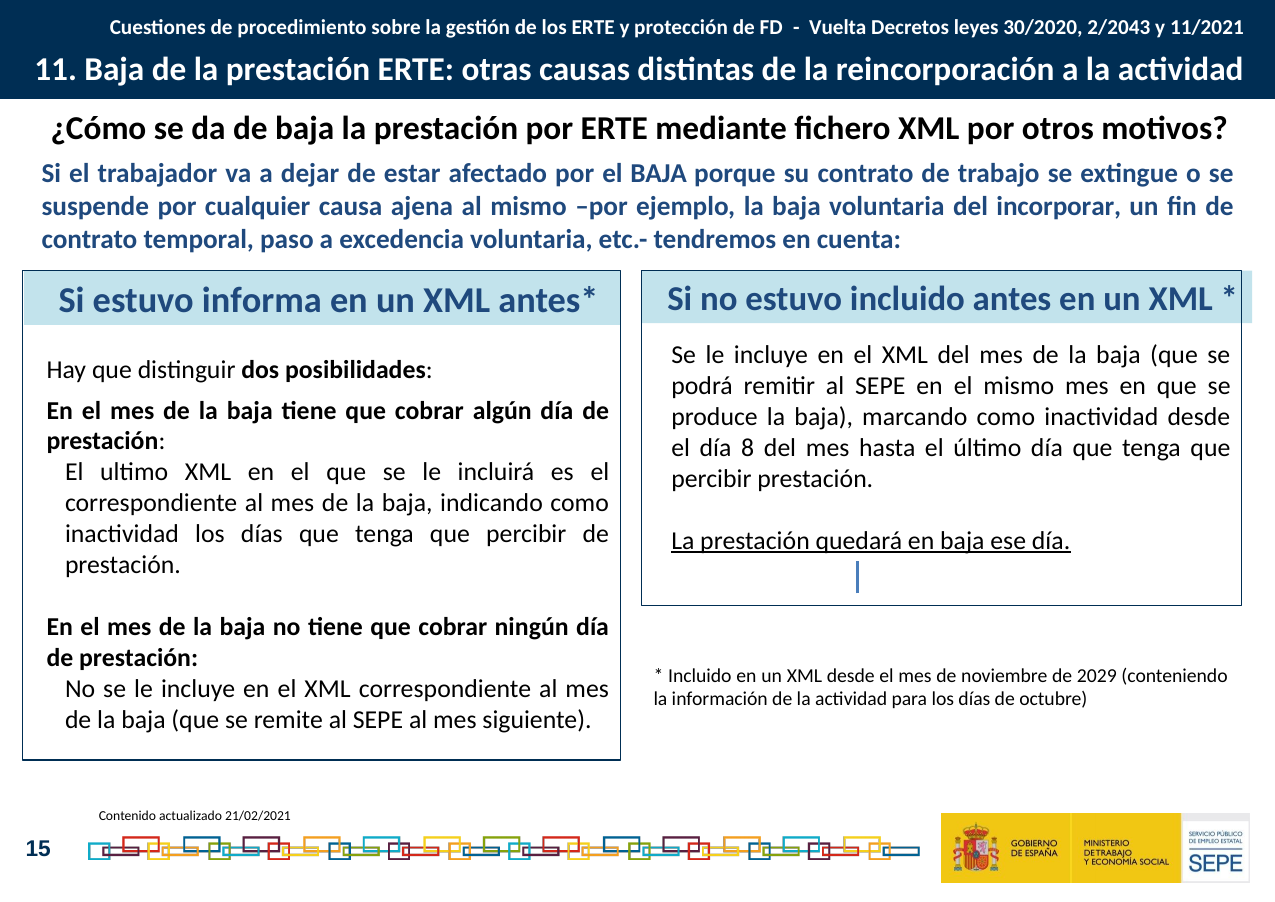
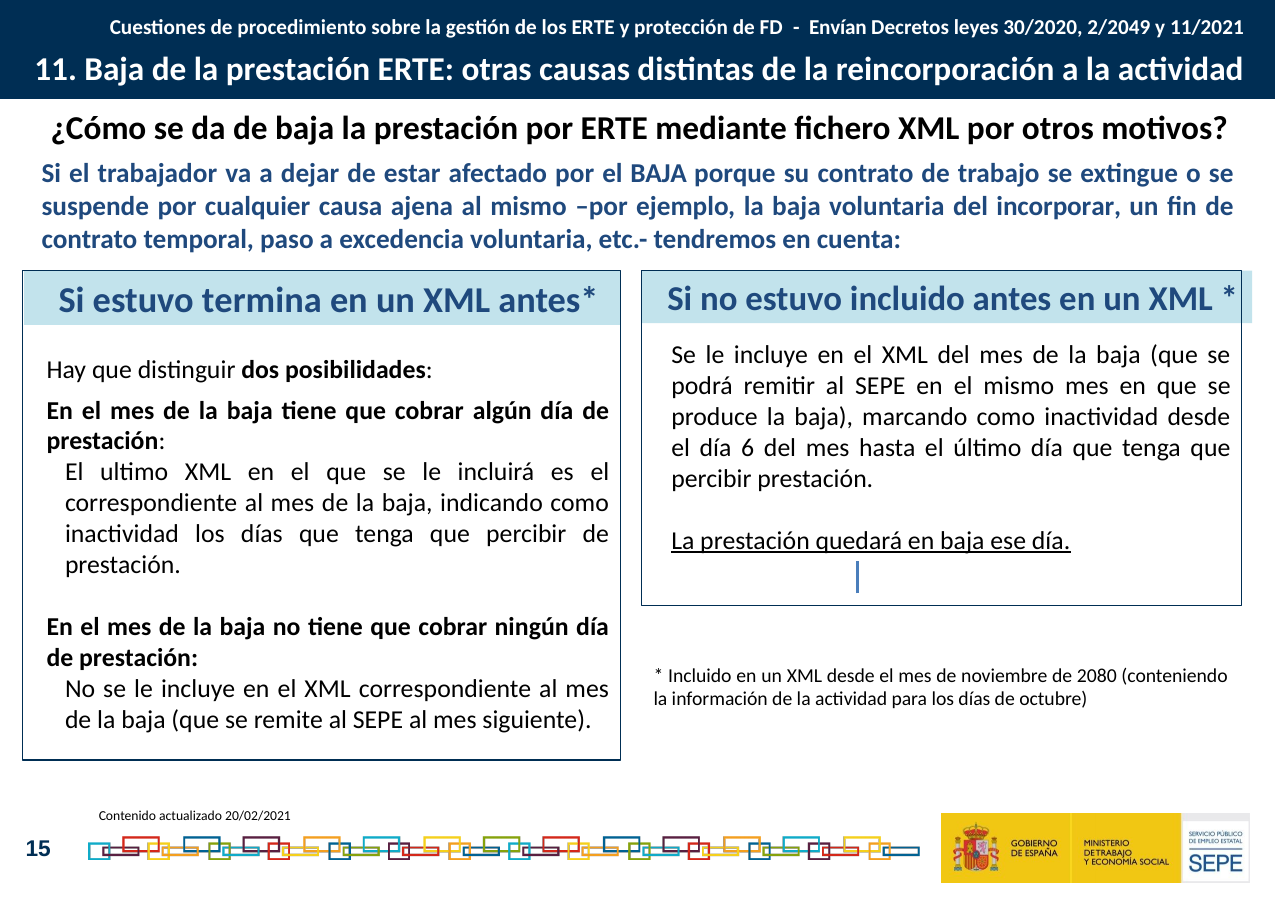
Vuelta: Vuelta -> Envían
2/2043: 2/2043 -> 2/2049
informa: informa -> termina
8: 8 -> 6
2029: 2029 -> 2080
21/02/2021: 21/02/2021 -> 20/02/2021
